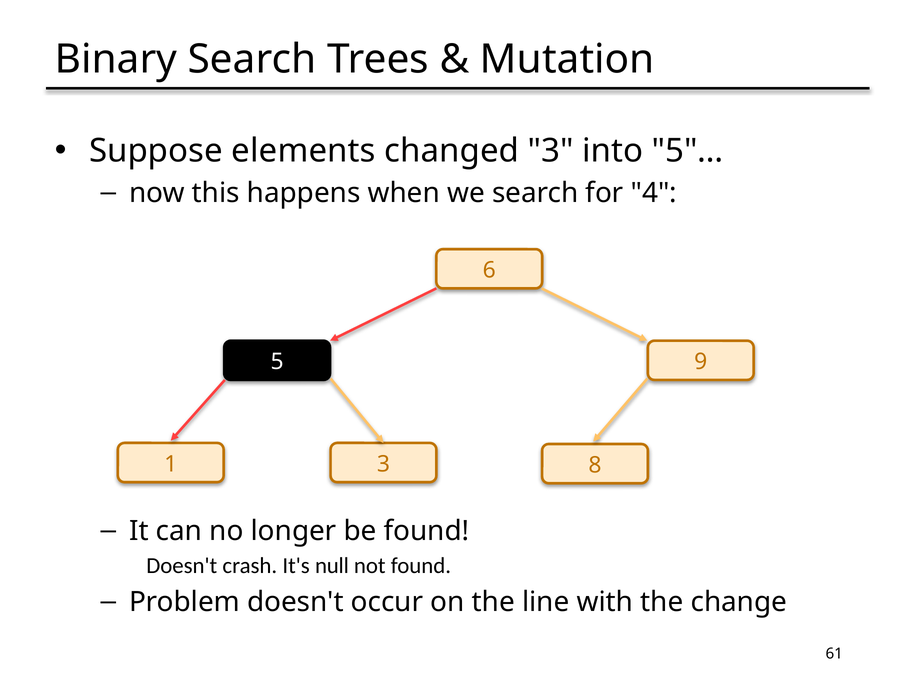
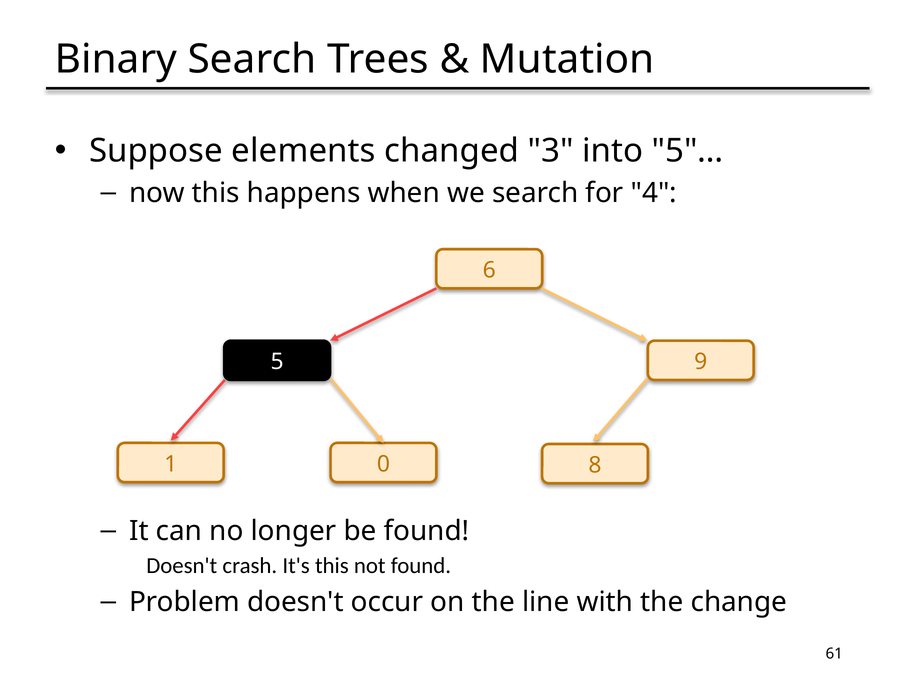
1 3: 3 -> 0
It's null: null -> this
